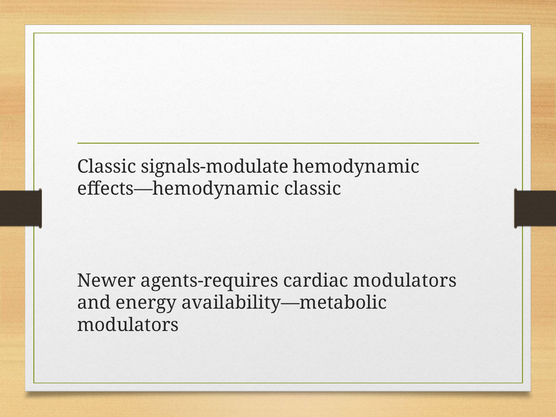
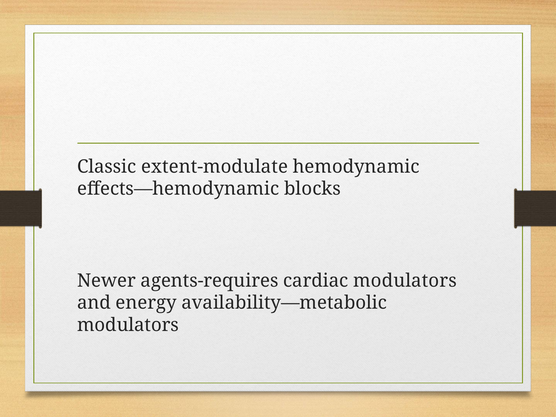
signals-modulate: signals-modulate -> extent-modulate
effects—hemodynamic classic: classic -> blocks
